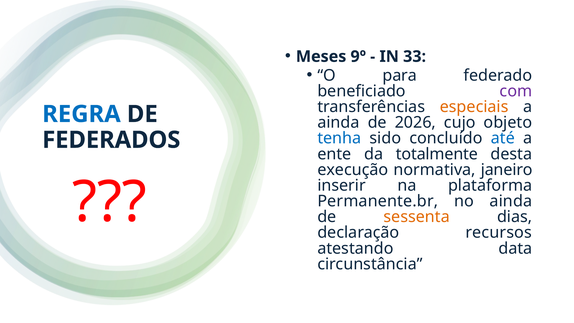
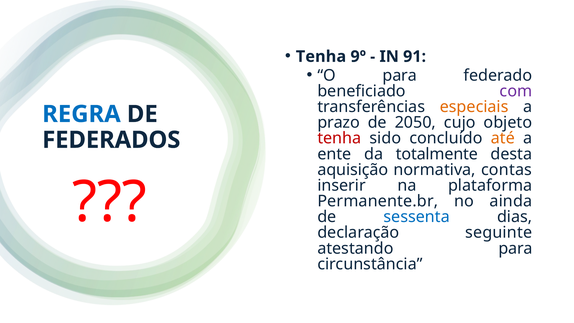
Meses at (321, 56): Meses -> Tenha
33: 33 -> 91
ainda at (338, 123): ainda -> prazo
2026: 2026 -> 2050
tenha at (339, 138) colour: blue -> red
até colour: blue -> orange
execução: execução -> aquisição
janeiro: janeiro -> contas
sessenta colour: orange -> blue
recursos: recursos -> seguinte
atestando data: data -> para
